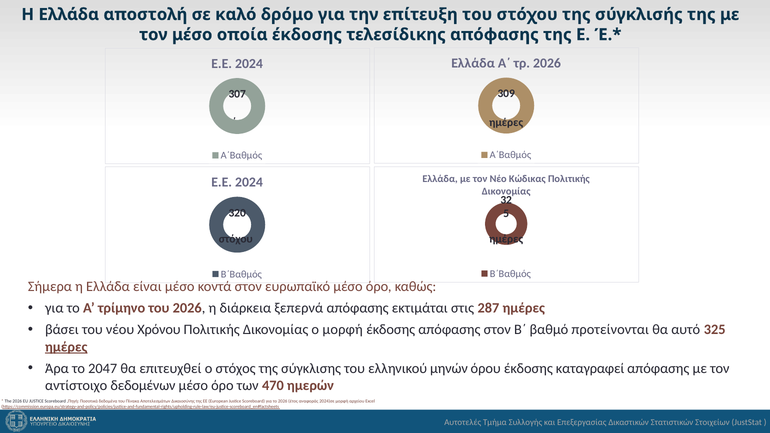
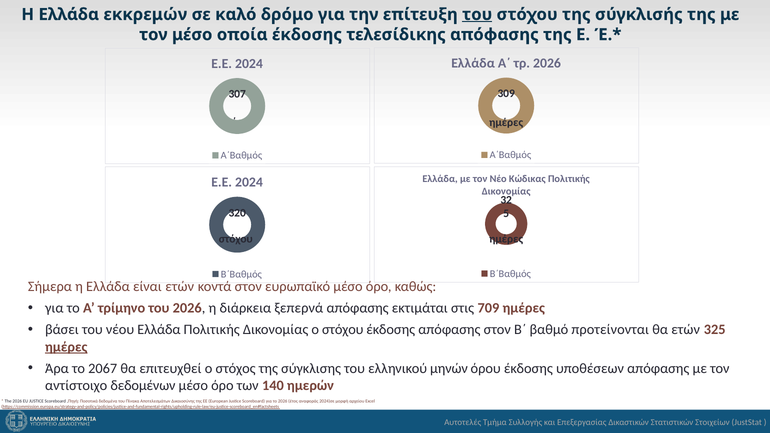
αποστολή: αποστολή -> εκκρεμών
του at (477, 14) underline: none -> present
είναι μέσο: μέσο -> ετών
287: 287 -> 709
νέου Χρόνου: Χρόνου -> Ελλάδα
ο μορφή: μορφή -> στόχου
θα αυτό: αυτό -> ετών
2047: 2047 -> 2067
καταγραφεί: καταγραφεί -> υποθέσεων
470: 470 -> 140
